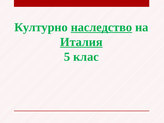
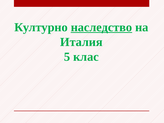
Италия underline: present -> none
